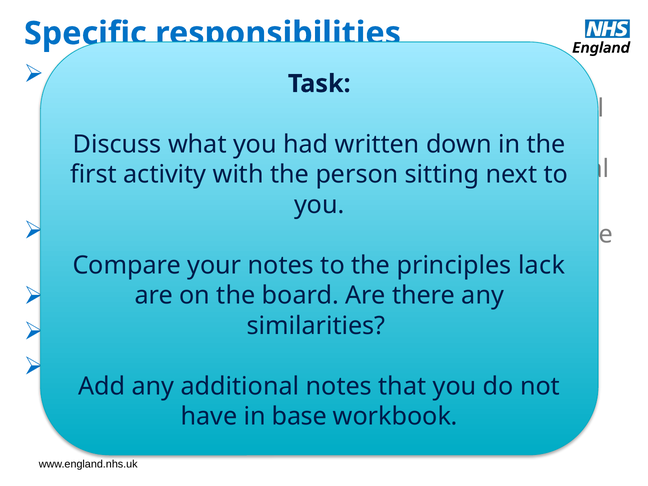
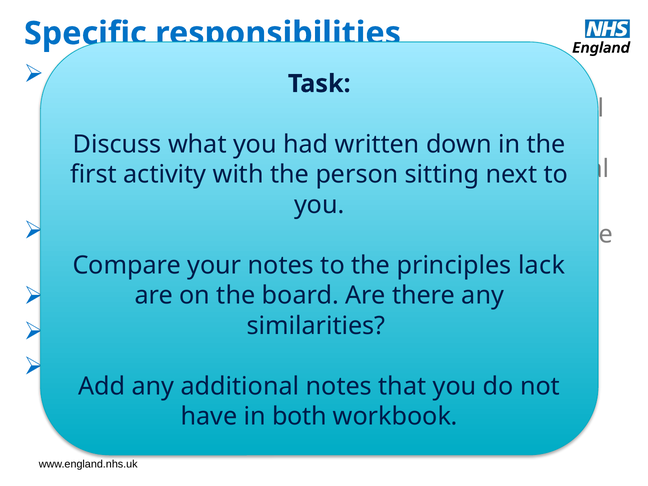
base: base -> both
